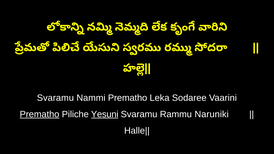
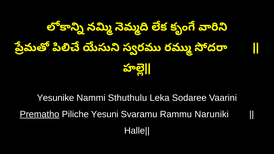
Svaramu at (55, 98): Svaramu -> Yesunike
Nammi Prematho: Prematho -> Sthuthulu
Yesuni underline: present -> none
